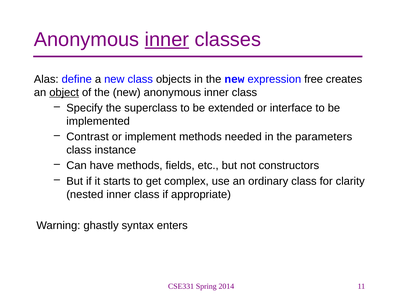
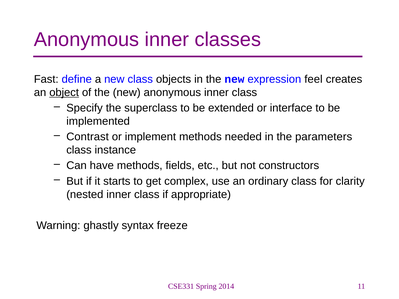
inner at (167, 40) underline: present -> none
Alas: Alas -> Fast
free: free -> feel
enters: enters -> freeze
